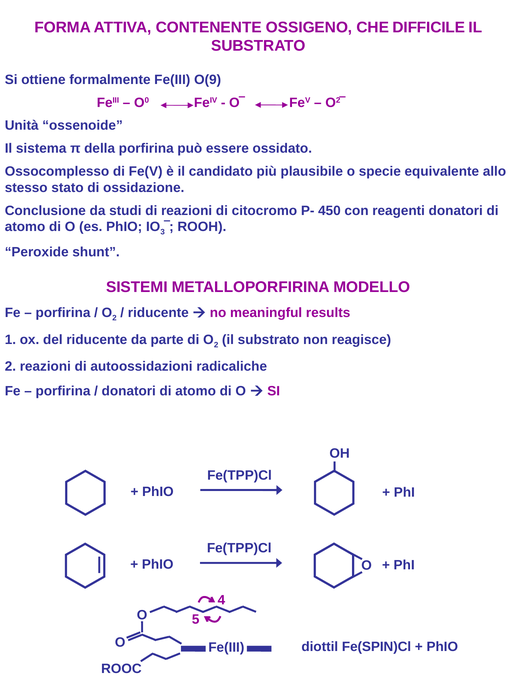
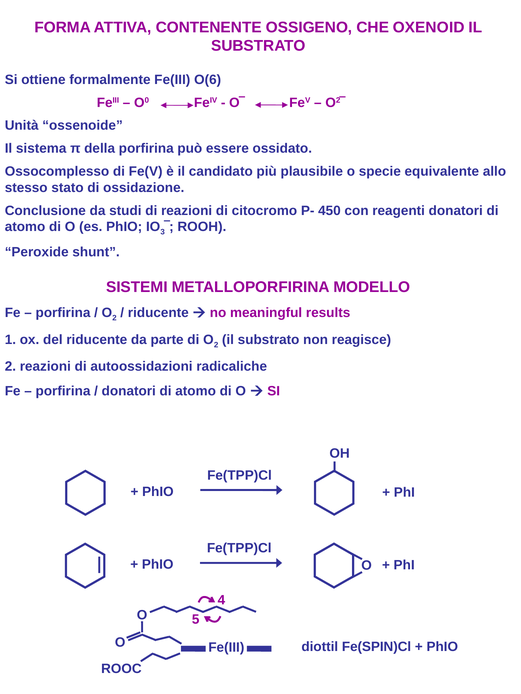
DIFFICILE: DIFFICILE -> OXENOID
O(9: O(9 -> O(6
